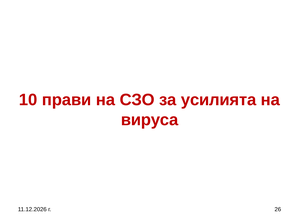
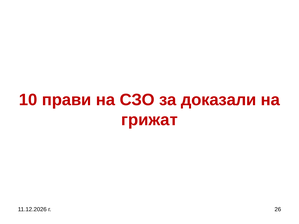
усилията: усилията -> доказали
вируса: вируса -> грижат
